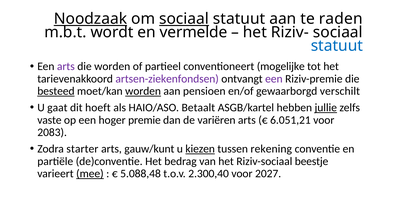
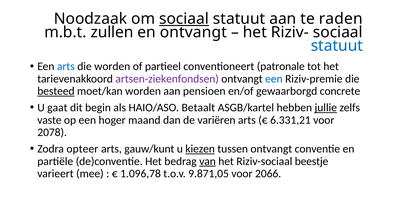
Noodzaak underline: present -> none
wordt: wordt -> zullen
en vermelde: vermelde -> ontvangt
arts at (66, 66) colour: purple -> blue
mogelijke: mogelijke -> patronale
een at (274, 79) colour: purple -> blue
worden at (143, 91) underline: present -> none
verschilt: verschilt -> concrete
hoeft: hoeft -> begin
premie: premie -> maand
6.051,21: 6.051,21 -> 6.331,21
2083: 2083 -> 2078
starter: starter -> opteer
tussen rekening: rekening -> ontvangt
van underline: none -> present
mee underline: present -> none
5.088,48: 5.088,48 -> 1.096,78
2.300,40: 2.300,40 -> 9.871,05
2027: 2027 -> 2066
